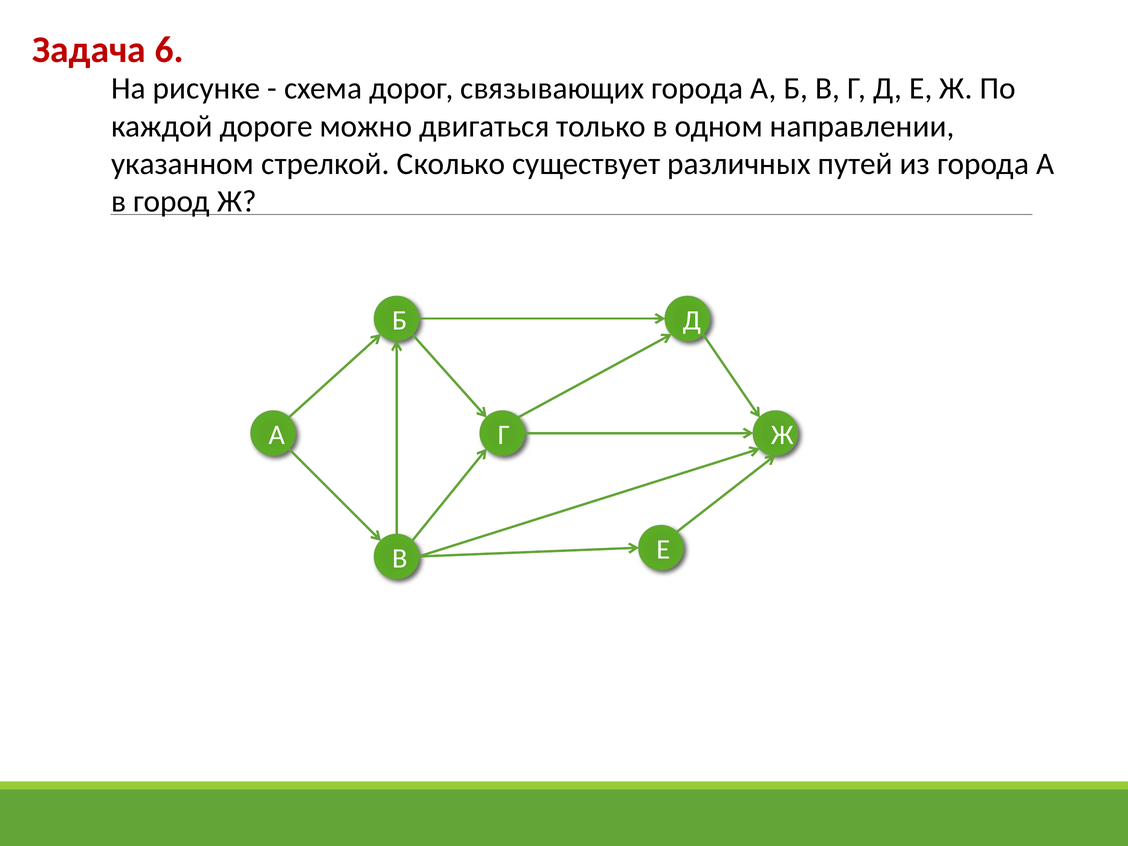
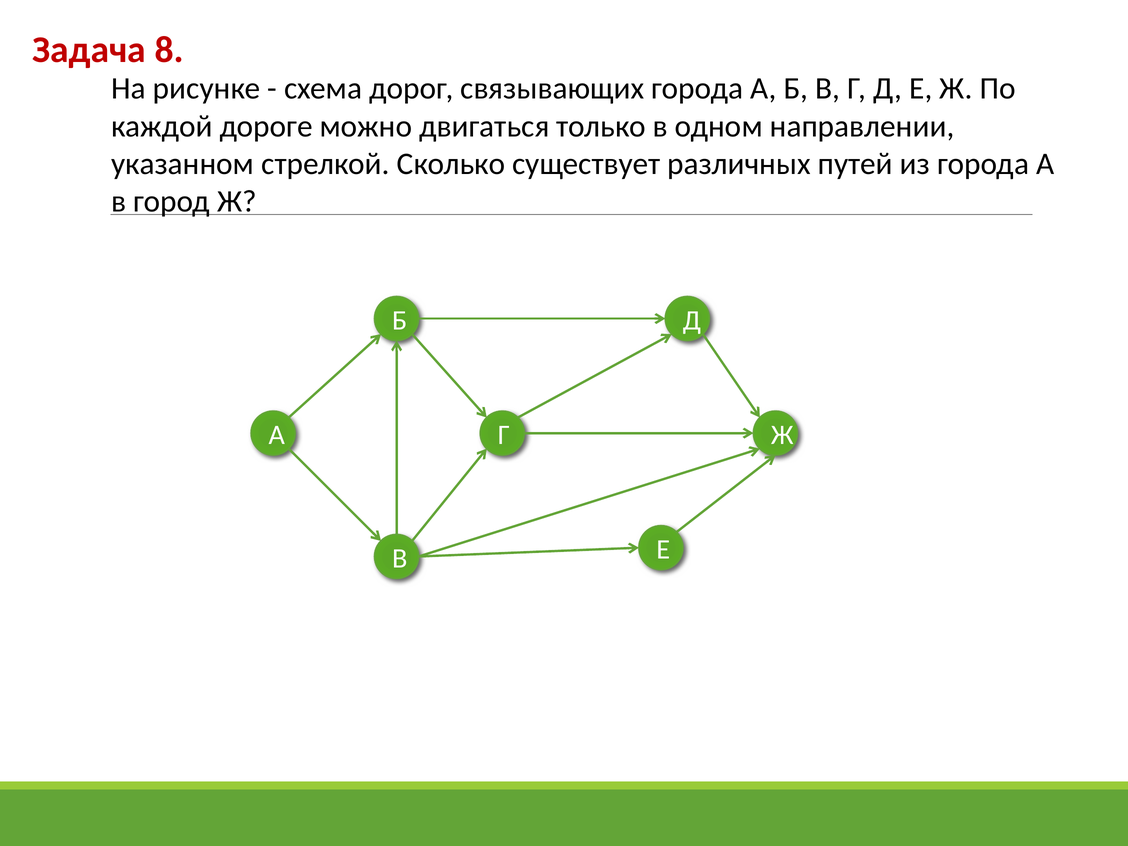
Задача 6: 6 -> 8
